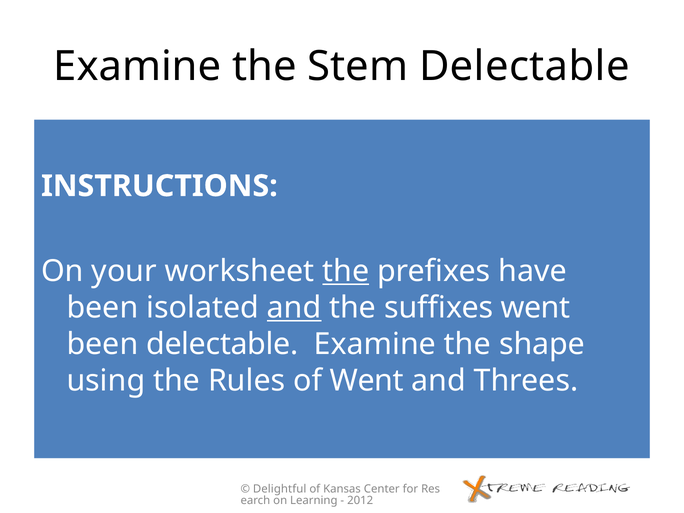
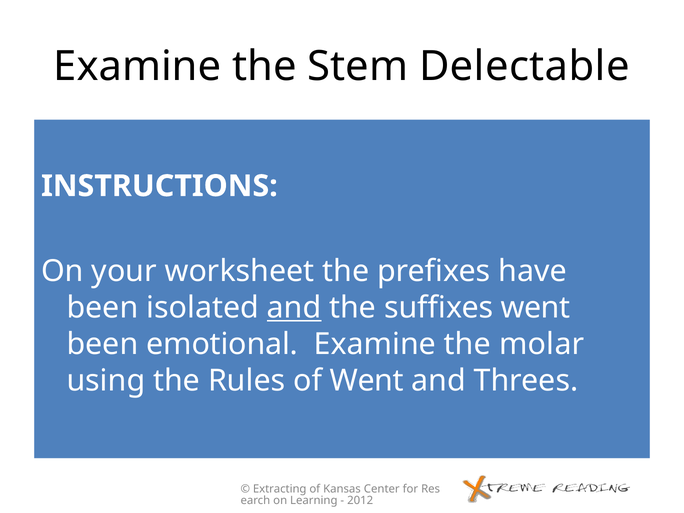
the at (346, 271) underline: present -> none
been delectable: delectable -> emotional
shape: shape -> molar
Delightful: Delightful -> Extracting
